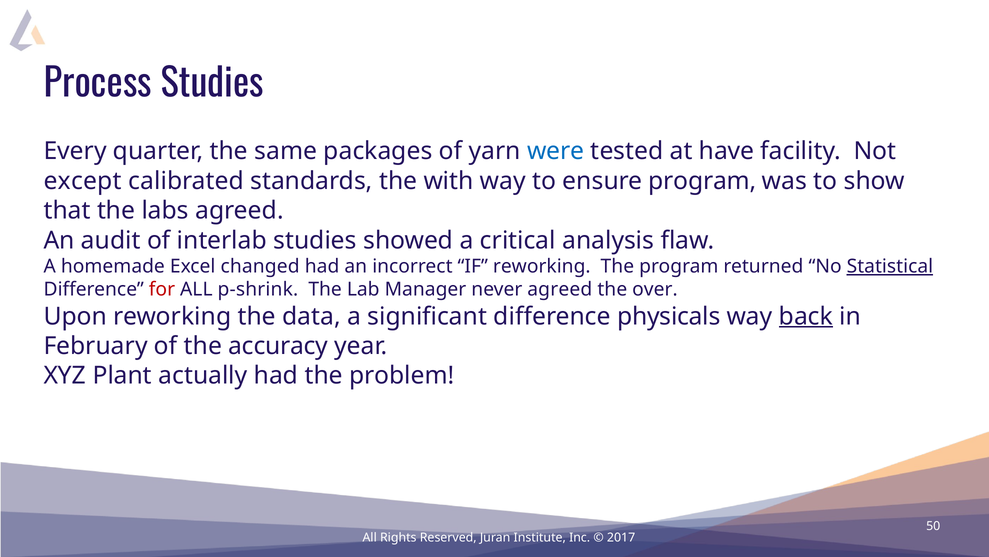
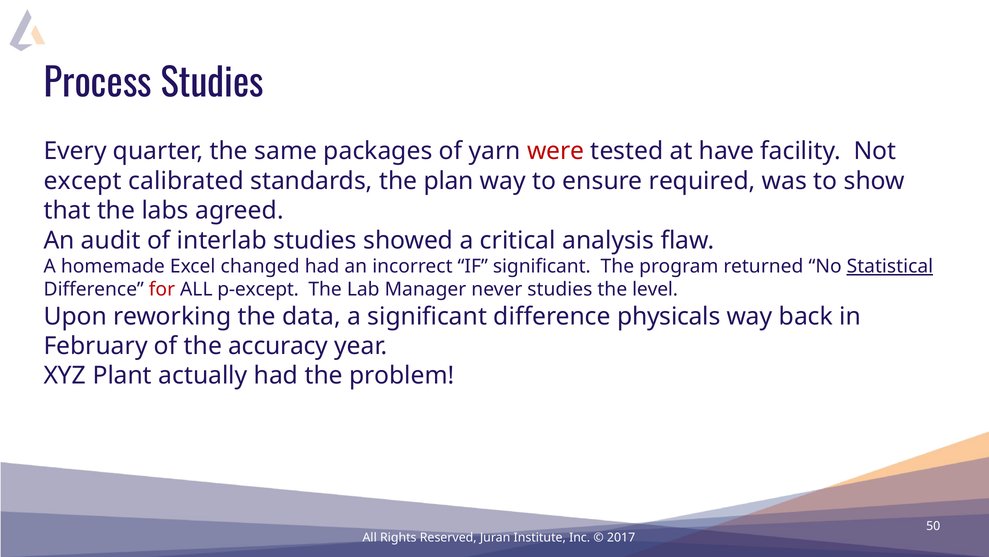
were colour: blue -> red
with: with -> plan
ensure program: program -> required
IF reworking: reworking -> significant
p-shrink: p-shrink -> p-except
never agreed: agreed -> studies
over: over -> level
back underline: present -> none
